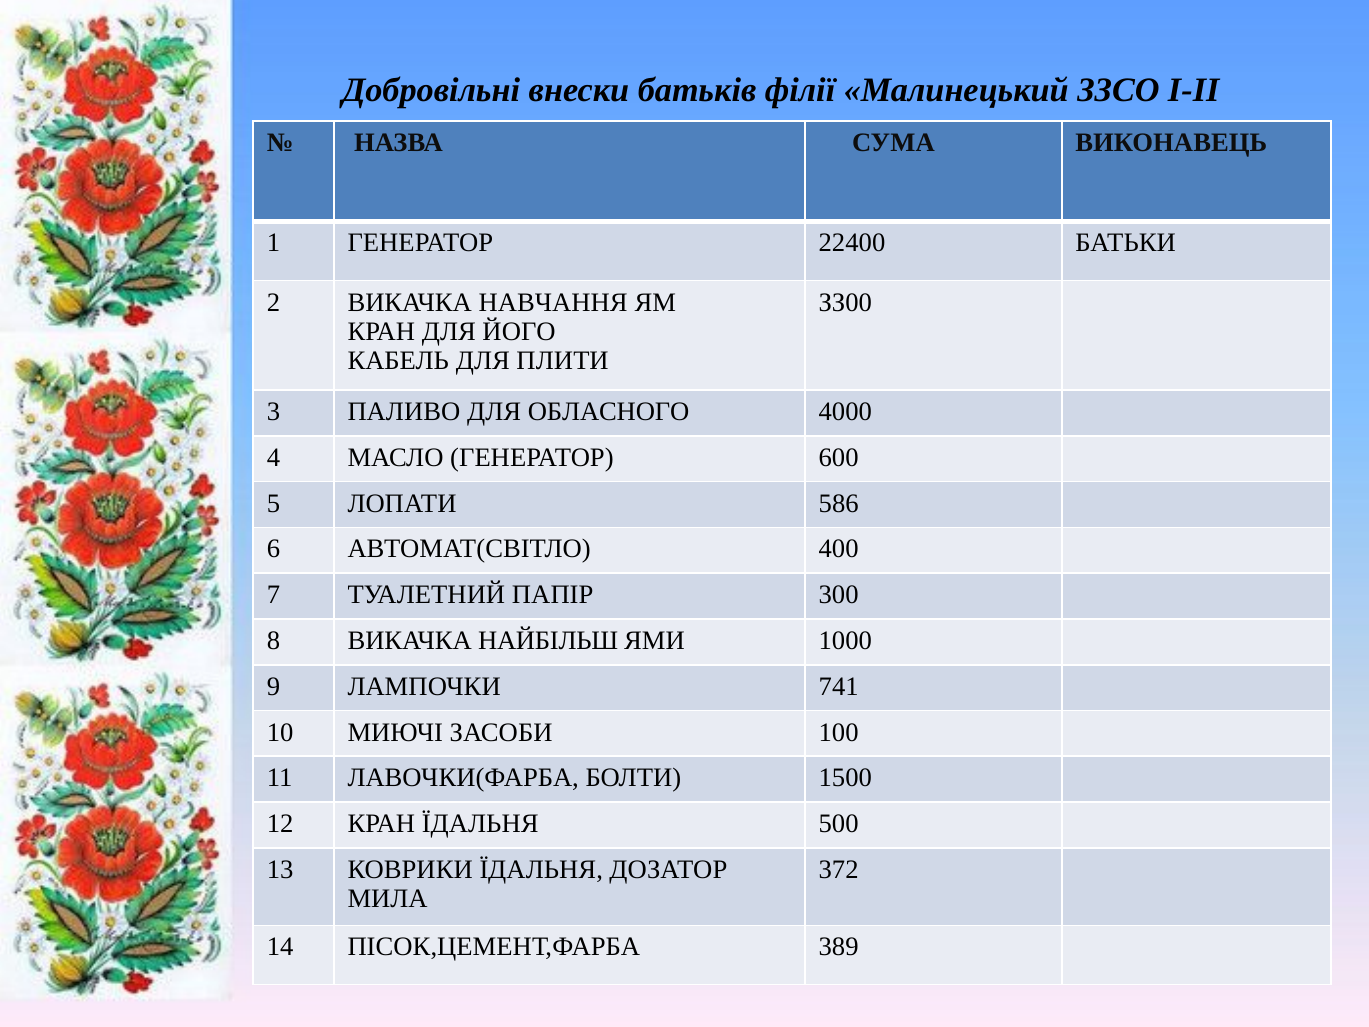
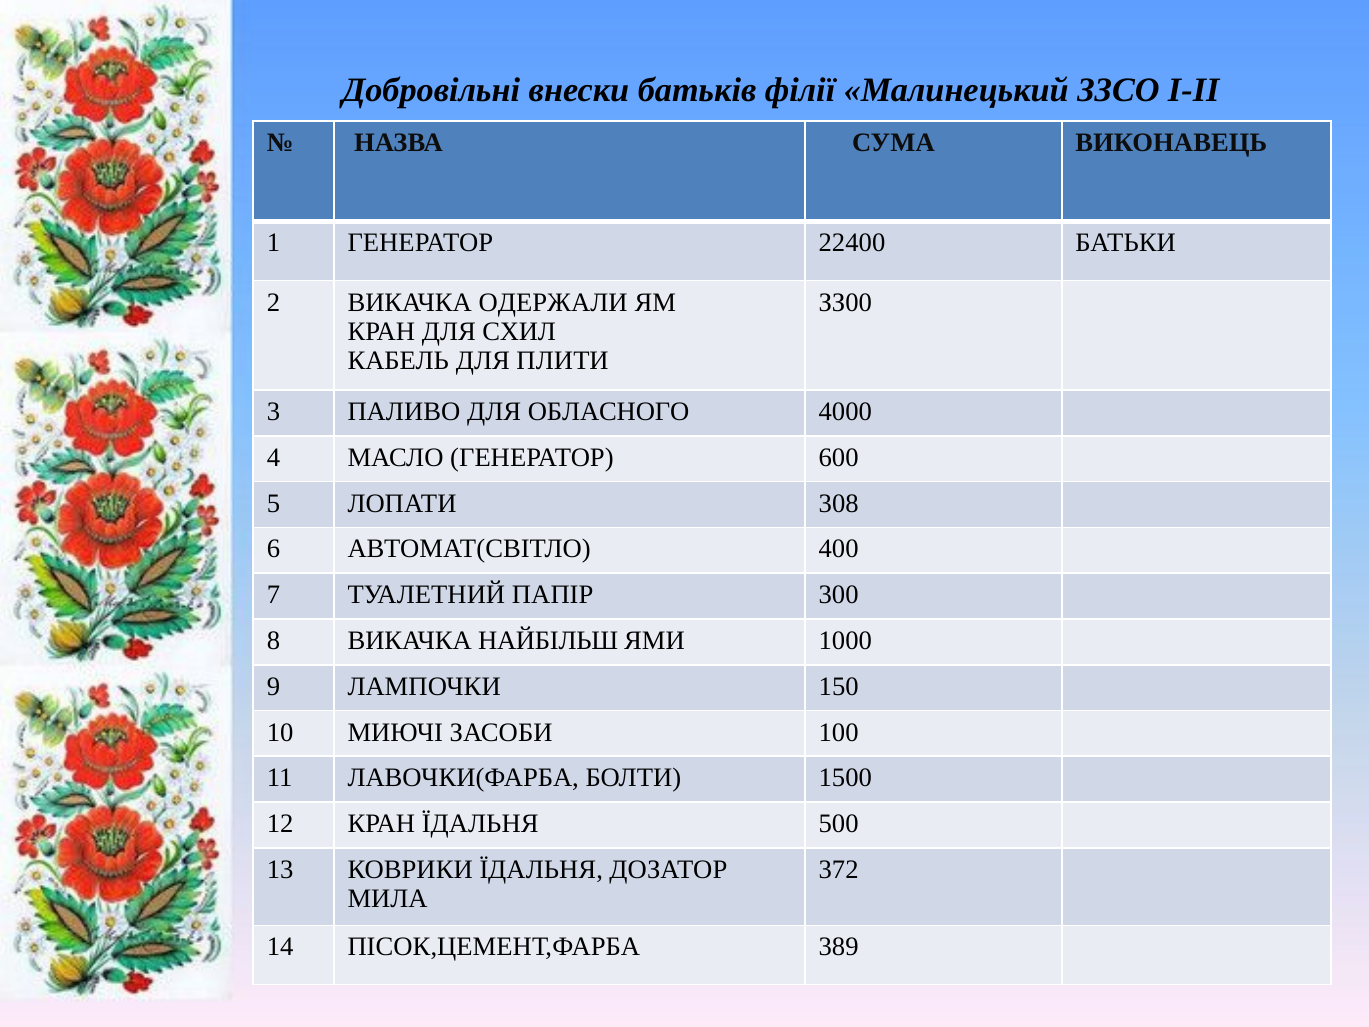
НАВЧАННЯ: НАВЧАННЯ -> ОДЕРЖАЛИ
ЙОГО: ЙОГО -> СХИЛ
586: 586 -> 308
741: 741 -> 150
